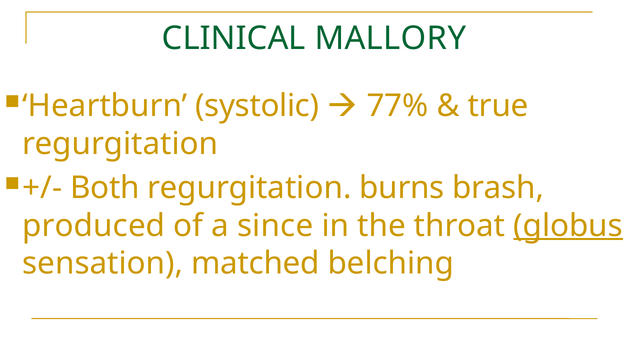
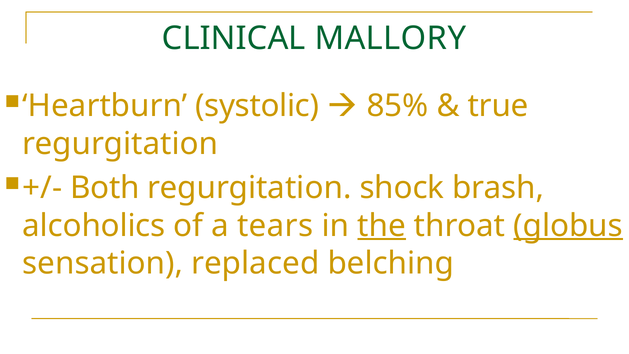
77%: 77% -> 85%
burns: burns -> shock
produced: produced -> alcoholics
since: since -> tears
the underline: none -> present
matched: matched -> replaced
